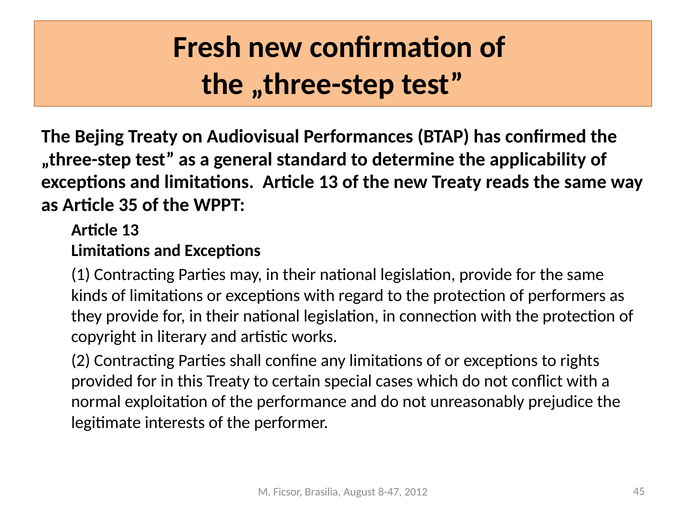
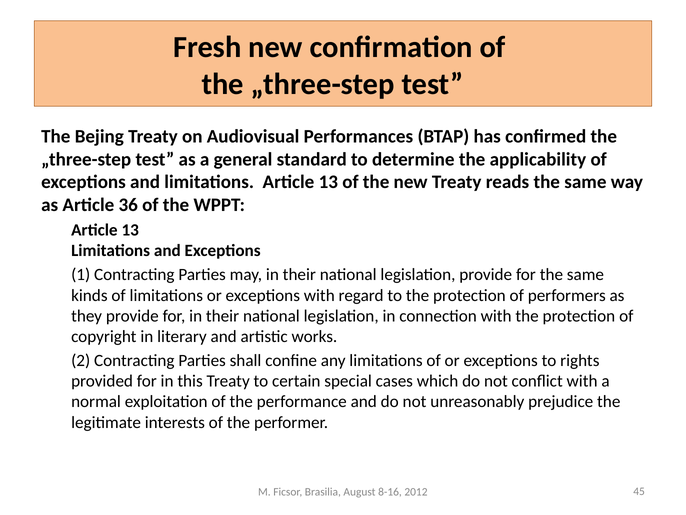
35: 35 -> 36
8-47: 8-47 -> 8-16
